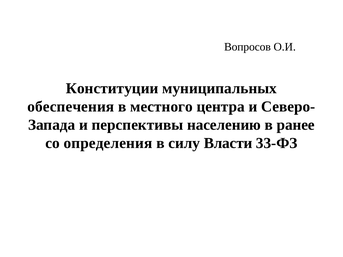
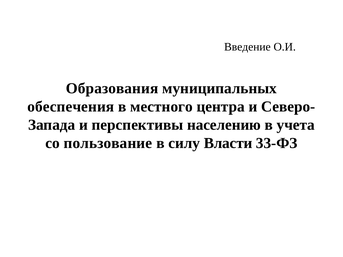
Вопросов: Вопросов -> Введение
Конституции: Конституции -> Образования
ранее: ранее -> учета
определения: определения -> пользование
